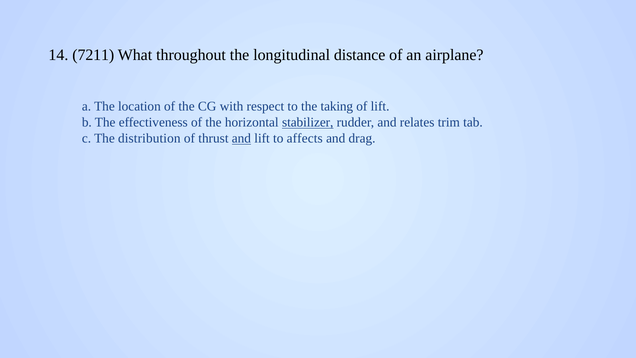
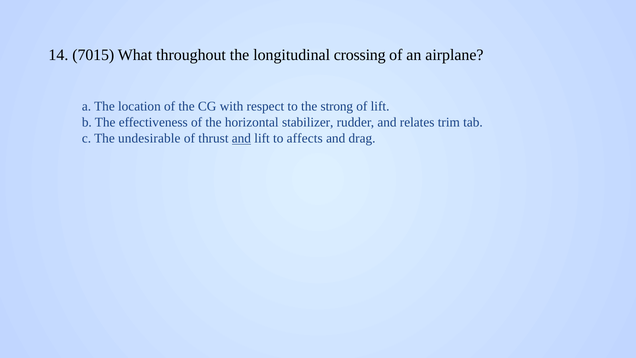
7211: 7211 -> 7015
distance: distance -> crossing
taking: taking -> strong
stabilizer underline: present -> none
distribution: distribution -> undesirable
